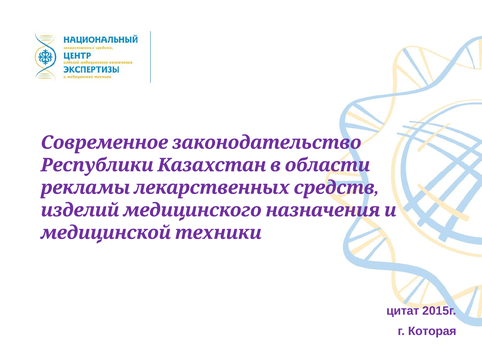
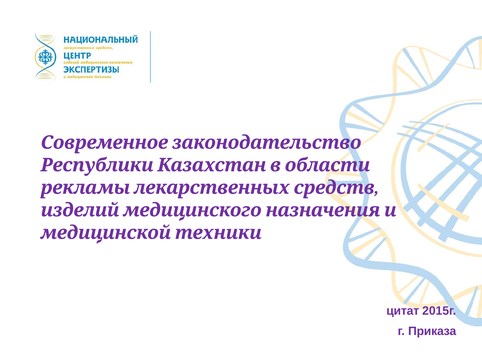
Которая: Которая -> Приказа
